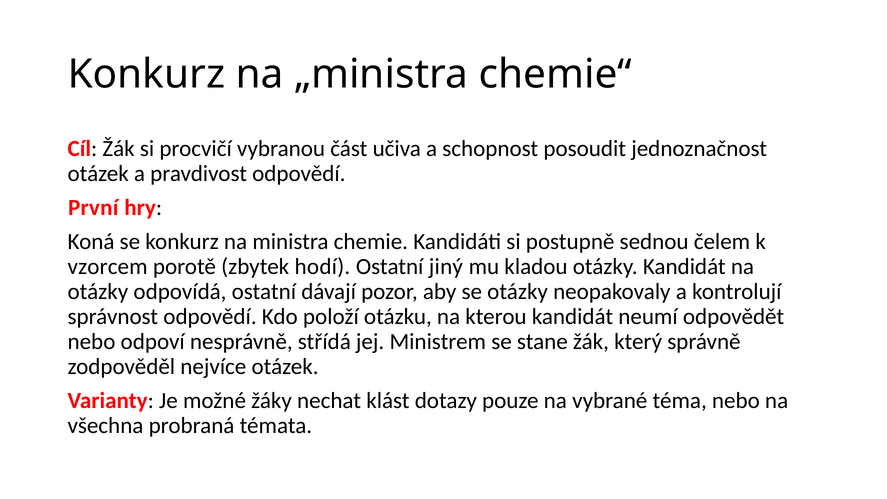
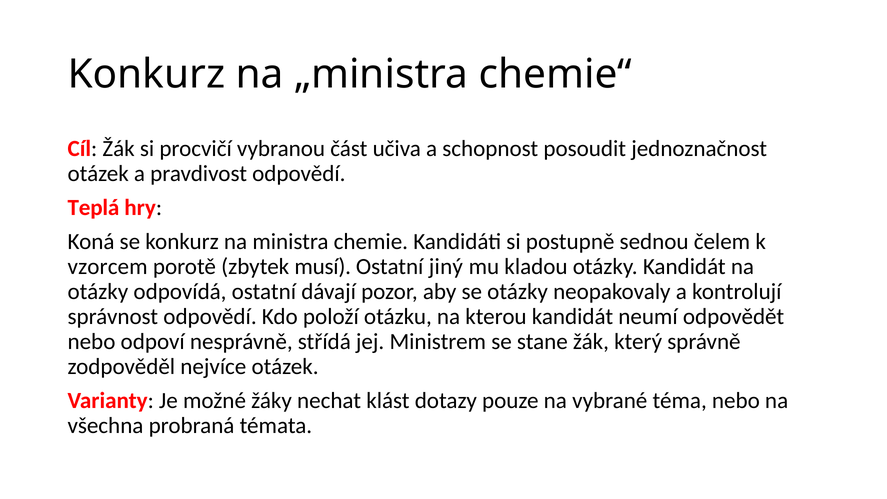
První: První -> Teplá
hodí: hodí -> musí
